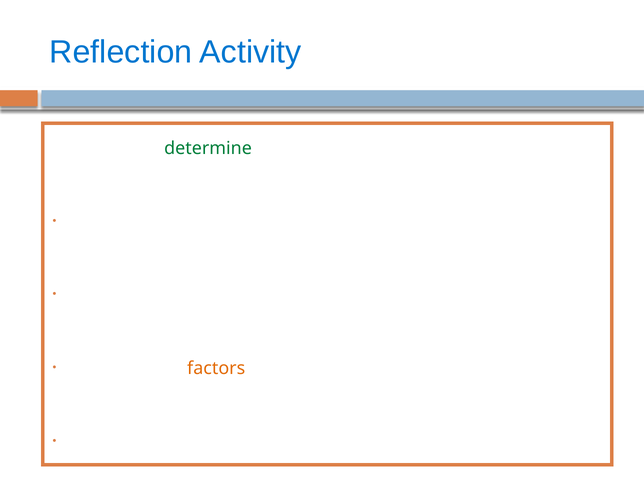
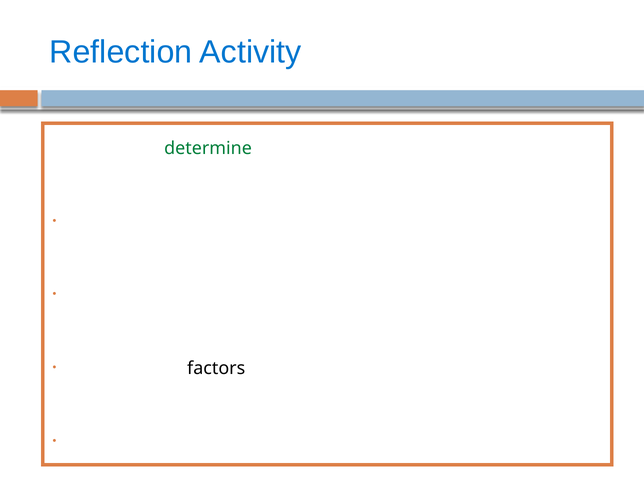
factors at (216, 368) colour: orange -> black
